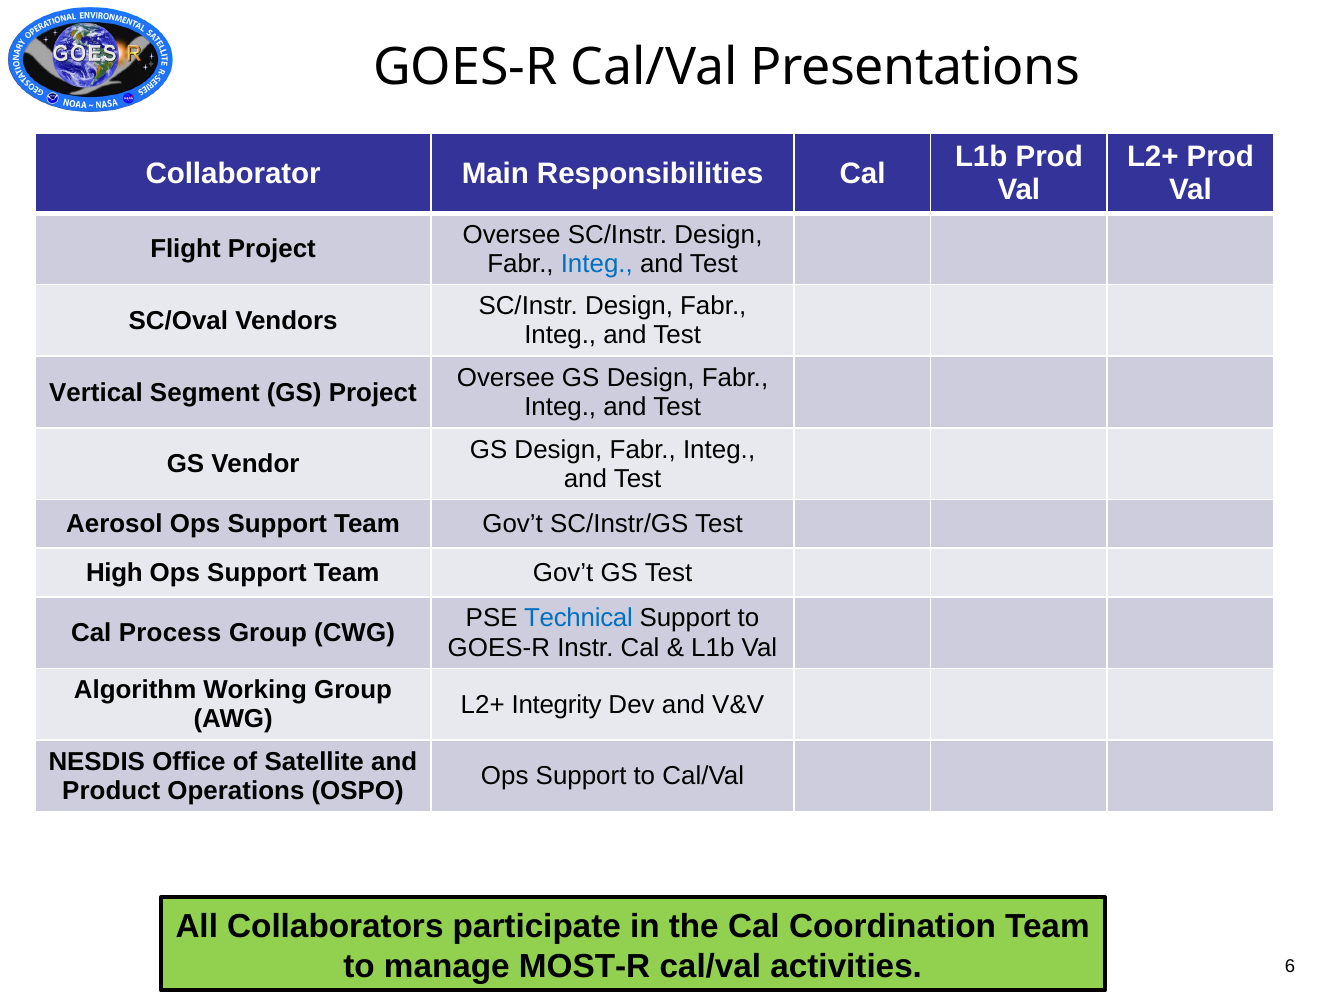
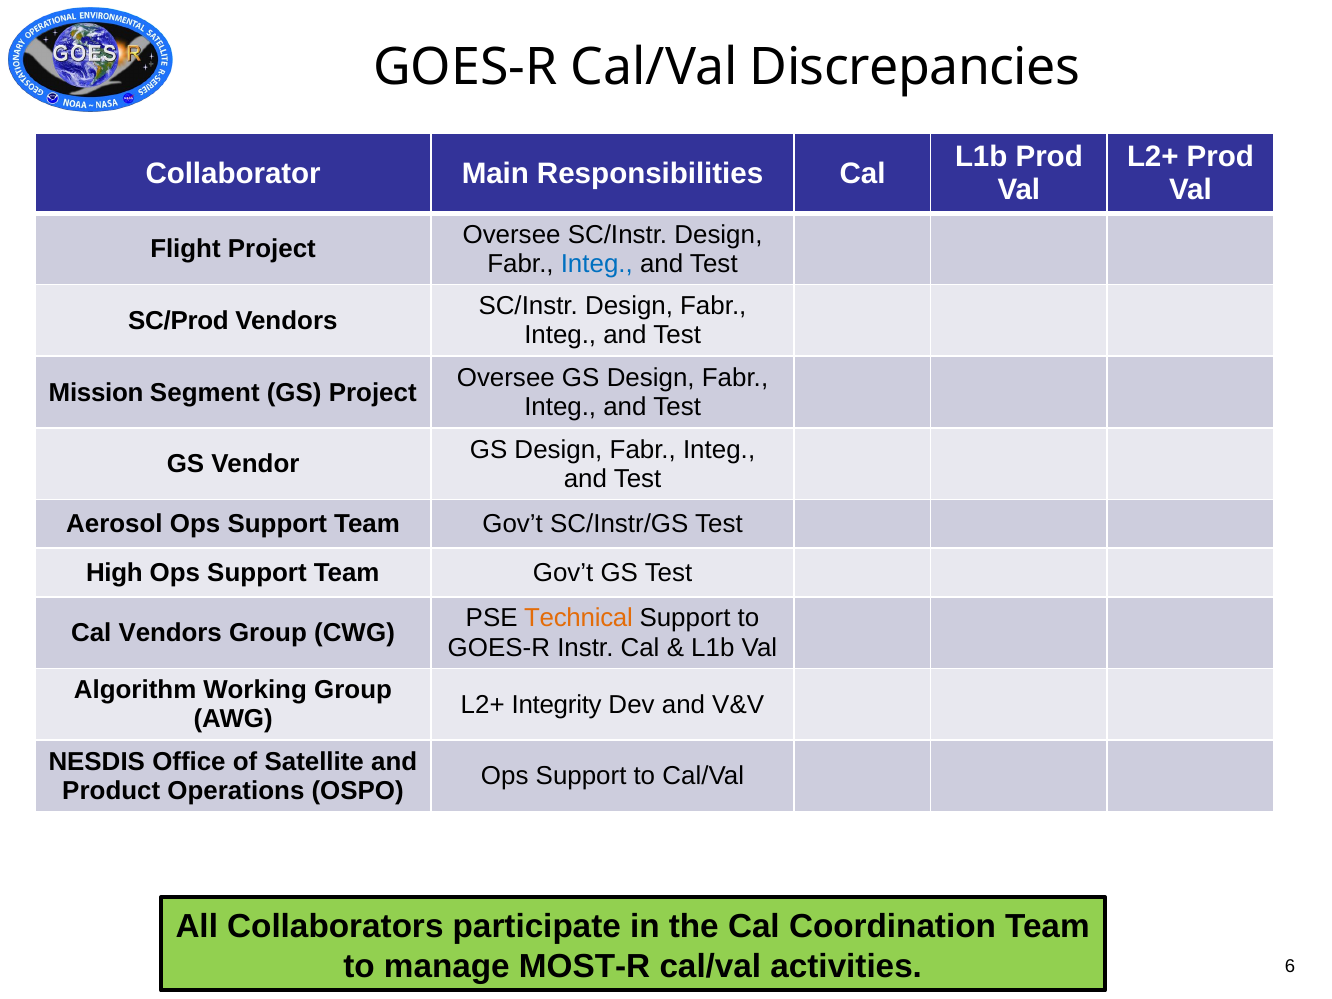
Presentations: Presentations -> Discrepancies
SC/Oval: SC/Oval -> SC/Prod
Vertical: Vertical -> Mission
Technical colour: blue -> orange
Cal Process: Process -> Vendors
